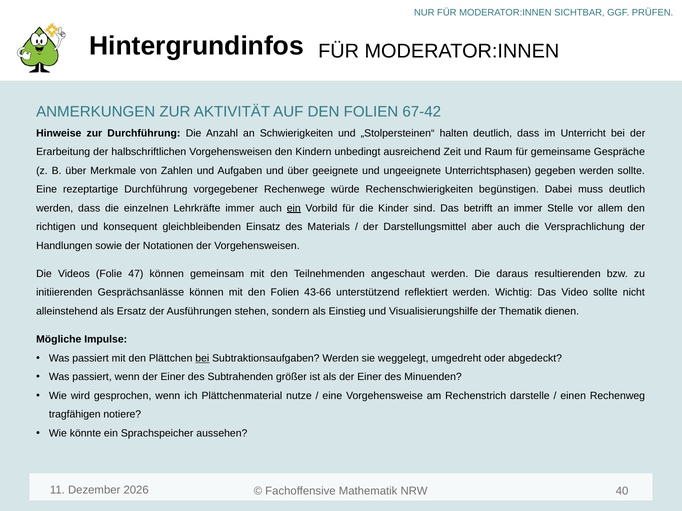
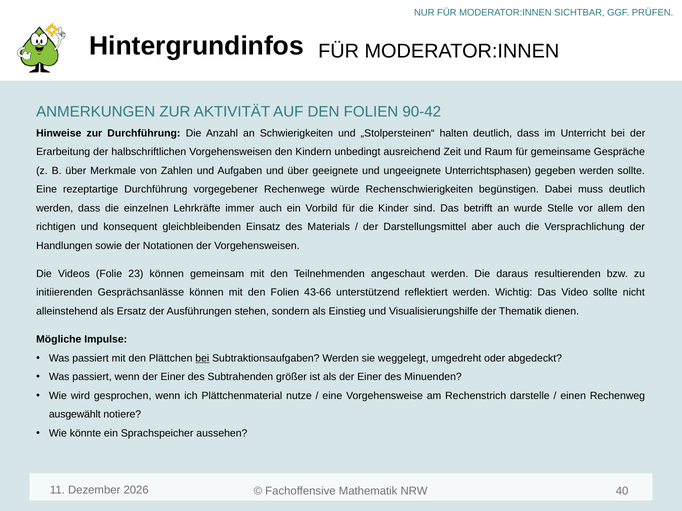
67-42: 67-42 -> 90-42
ein at (294, 208) underline: present -> none
an immer: immer -> wurde
47: 47 -> 23
tragfähigen: tragfähigen -> ausgewählt
